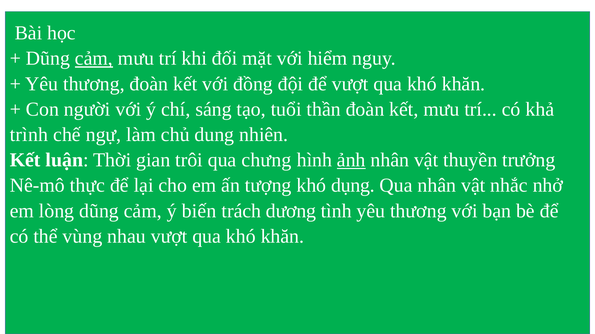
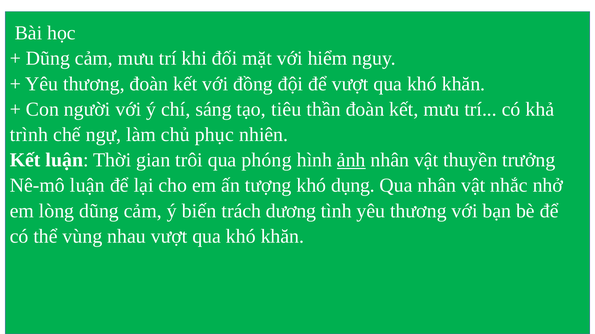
cảm at (94, 59) underline: present -> none
tuổi: tuổi -> tiêu
dung: dung -> phục
chưng: chưng -> phóng
Nê-mô thực: thực -> luận
